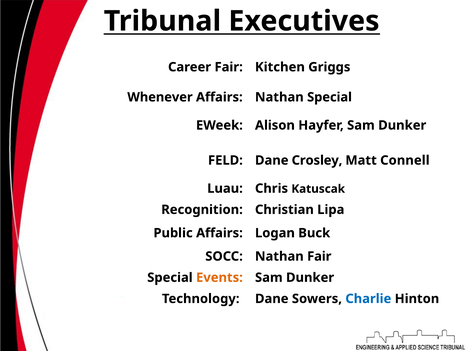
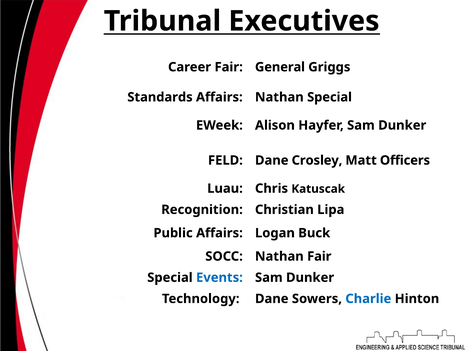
Kitchen: Kitchen -> General
Whenever: Whenever -> Standards
Connell: Connell -> Officers
Events colour: orange -> blue
